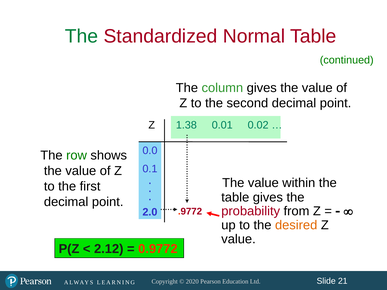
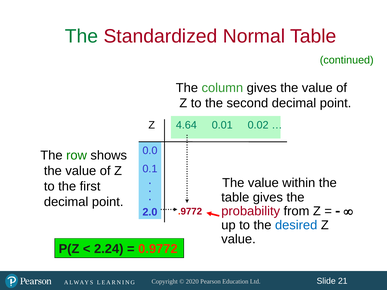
1.38: 1.38 -> 4.64
desired colour: orange -> blue
2.12: 2.12 -> 2.24
